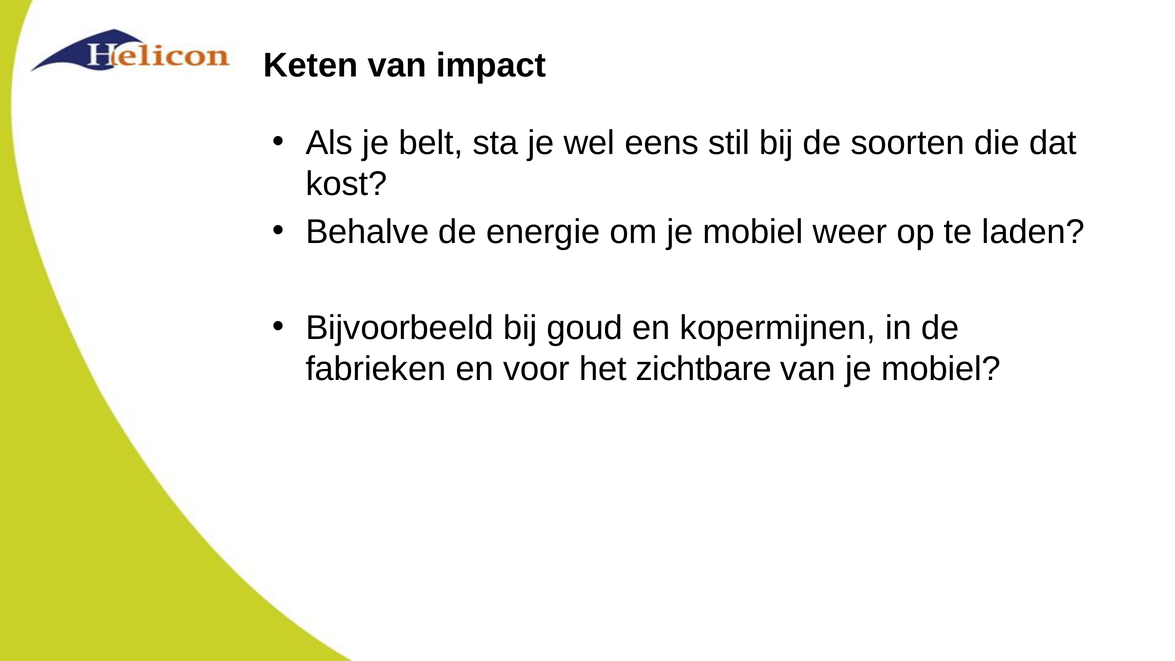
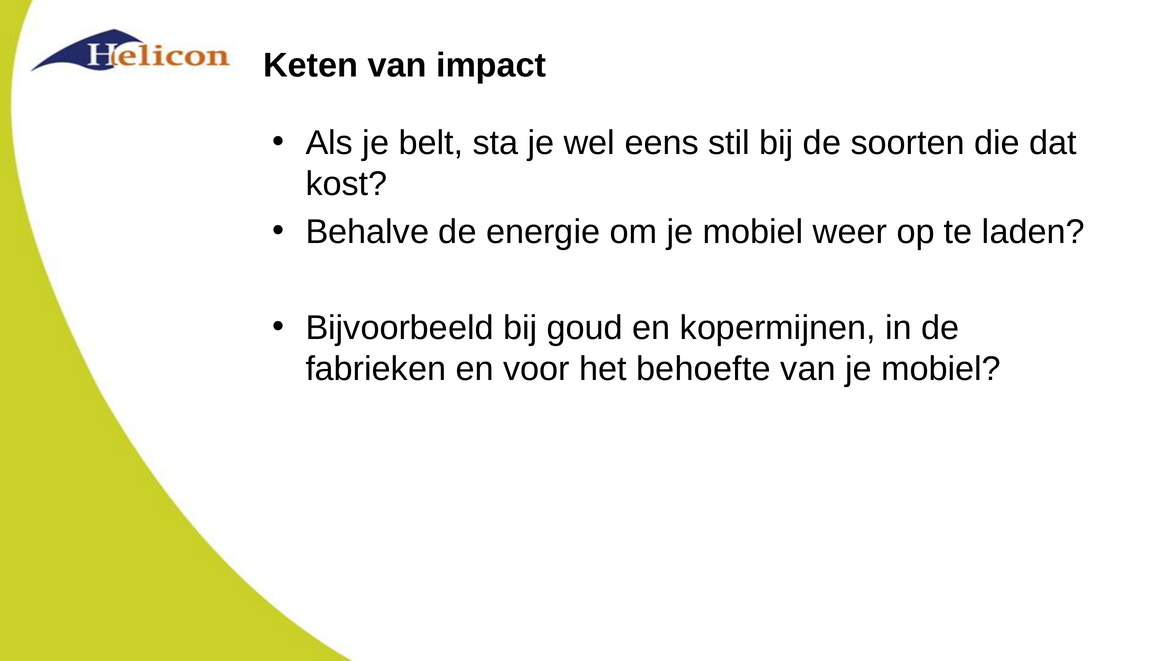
zichtbare: zichtbare -> behoefte
